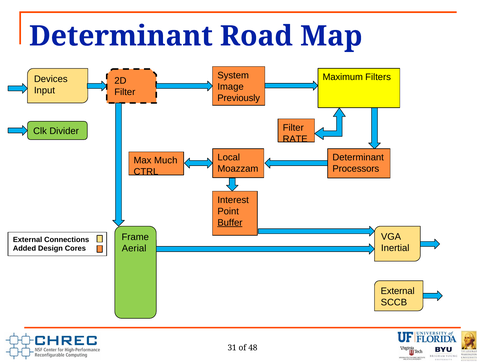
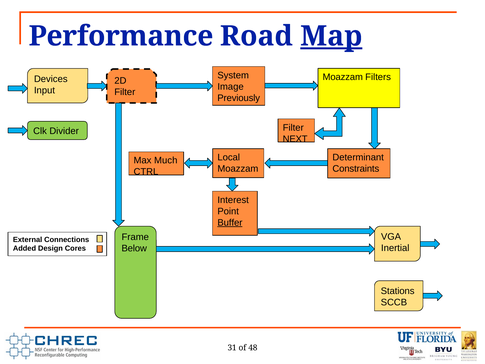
Determinant at (121, 36): Determinant -> Performance
Map underline: none -> present
Maximum at (343, 77): Maximum -> Moazzam
RATE: RATE -> NEXT
Processors: Processors -> Constraints
Aerial: Aerial -> Below
External at (398, 291): External -> Stations
